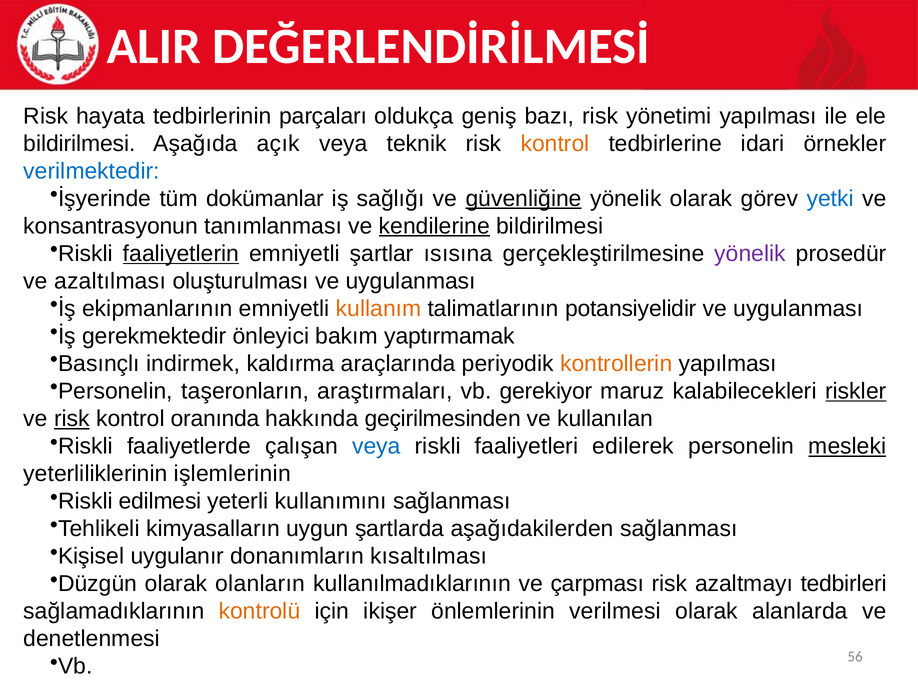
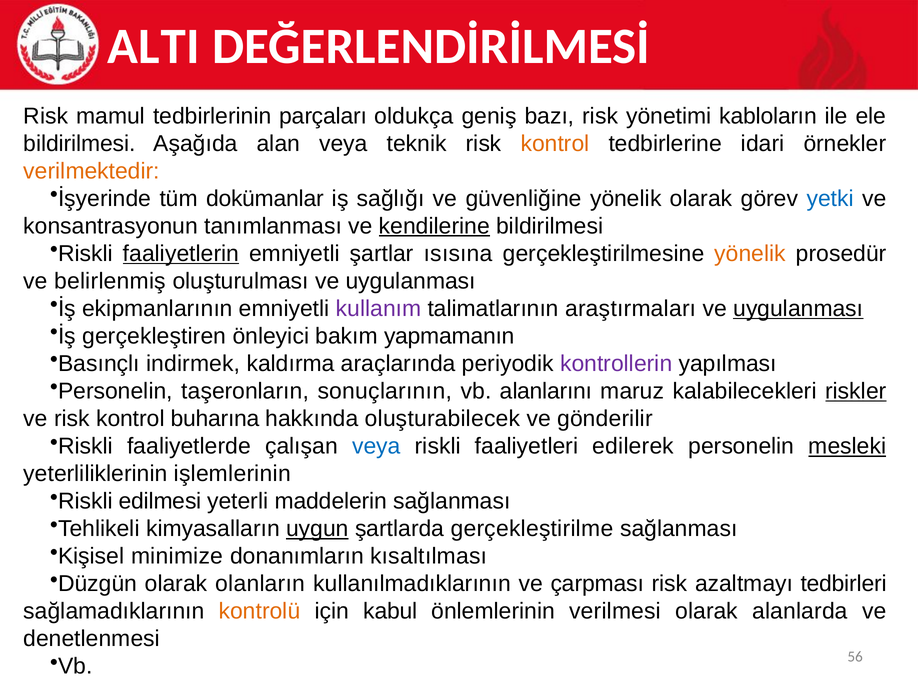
ALIR: ALIR -> ALTI
hayata: hayata -> mamul
yönetimi yapılması: yapılması -> kabloların
açık: açık -> alan
verilmektedir colour: blue -> orange
güvenliğine underline: present -> none
yönelik at (750, 254) colour: purple -> orange
azaltılması: azaltılması -> belirlenmiş
kullanım colour: orange -> purple
potansiyelidir: potansiyelidir -> araştırmaları
uygulanması at (798, 309) underline: none -> present
gerekmektedir: gerekmektedir -> gerçekleştiren
yaptırmamak: yaptırmamak -> yapmamanın
kontrollerin colour: orange -> purple
araştırmaları: araştırmaları -> sonuçlarının
gerekiyor: gerekiyor -> alanlarını
risk at (72, 419) underline: present -> none
oranında: oranında -> buharına
geçirilmesinden: geçirilmesinden -> oluşturabilecek
kullanılan: kullanılan -> gönderilir
kullanımını: kullanımını -> maddelerin
uygun underline: none -> present
aşağıdakilerden: aşağıdakilerden -> gerçekleştirilme
uygulanır: uygulanır -> minimize
ikişer: ikişer -> kabul
